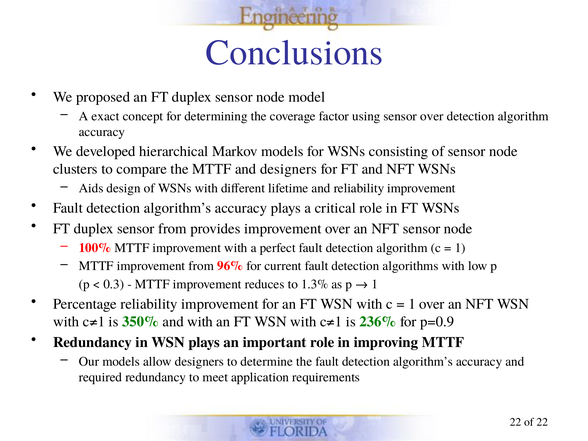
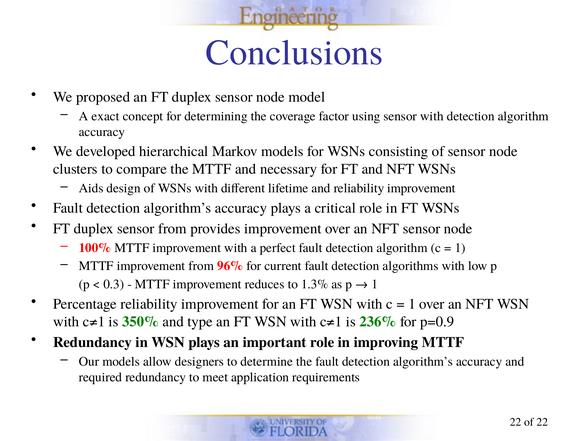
sensor over: over -> with
and designers: designers -> necessary
and with: with -> type
